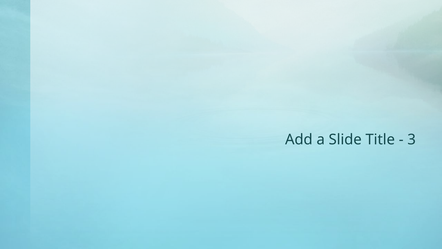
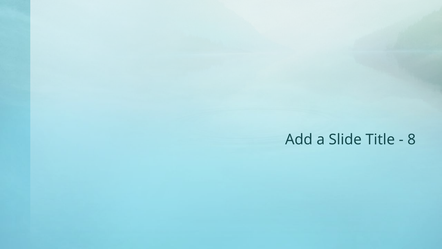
3: 3 -> 8
